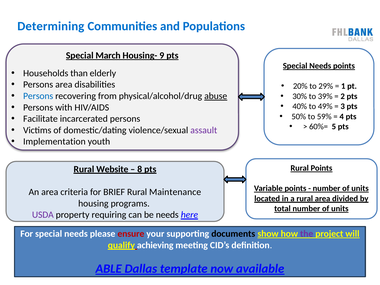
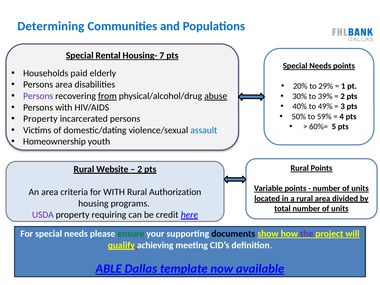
March: March -> Rental
9: 9 -> 7
than: than -> paid
Persons at (38, 96) colour: blue -> purple
from underline: none -> present
Facilitate at (40, 119): Facilitate -> Property
assault colour: purple -> blue
Implementation: Implementation -> Homeownership
8 at (140, 169): 8 -> 2
for BRIEF: BRIEF -> WITH
Maintenance: Maintenance -> Authorization
be needs: needs -> credit
ensure colour: red -> green
